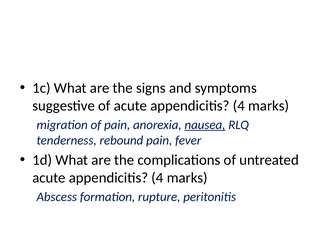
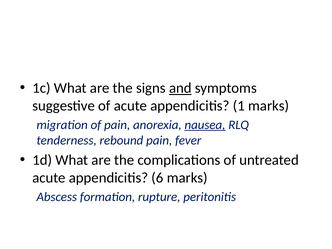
and underline: none -> present
of acute appendicitis 4: 4 -> 1
4 at (157, 178): 4 -> 6
